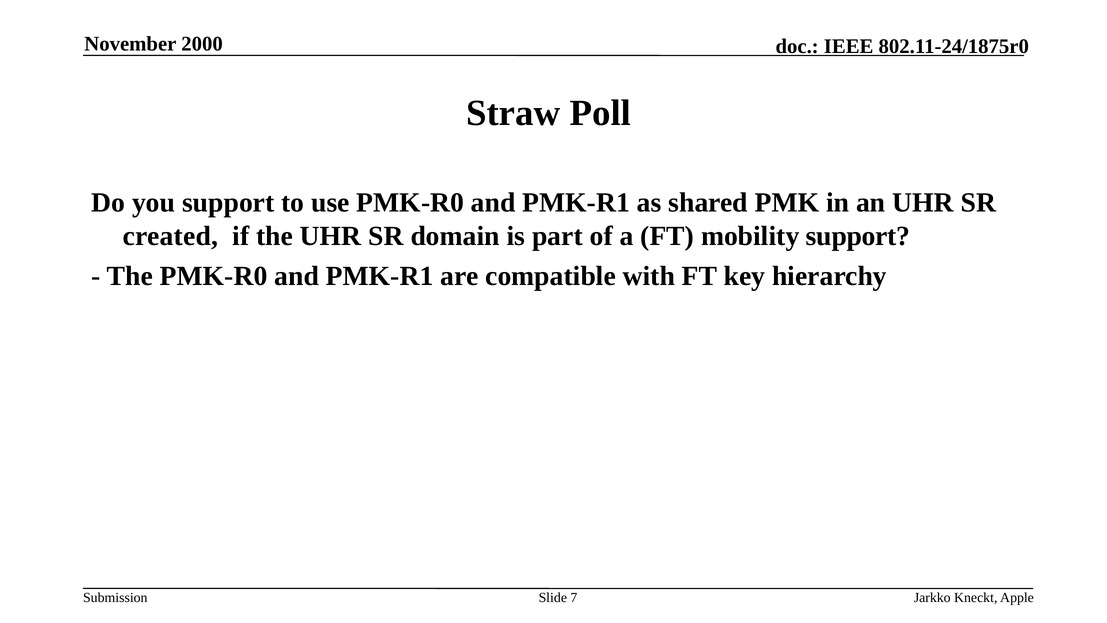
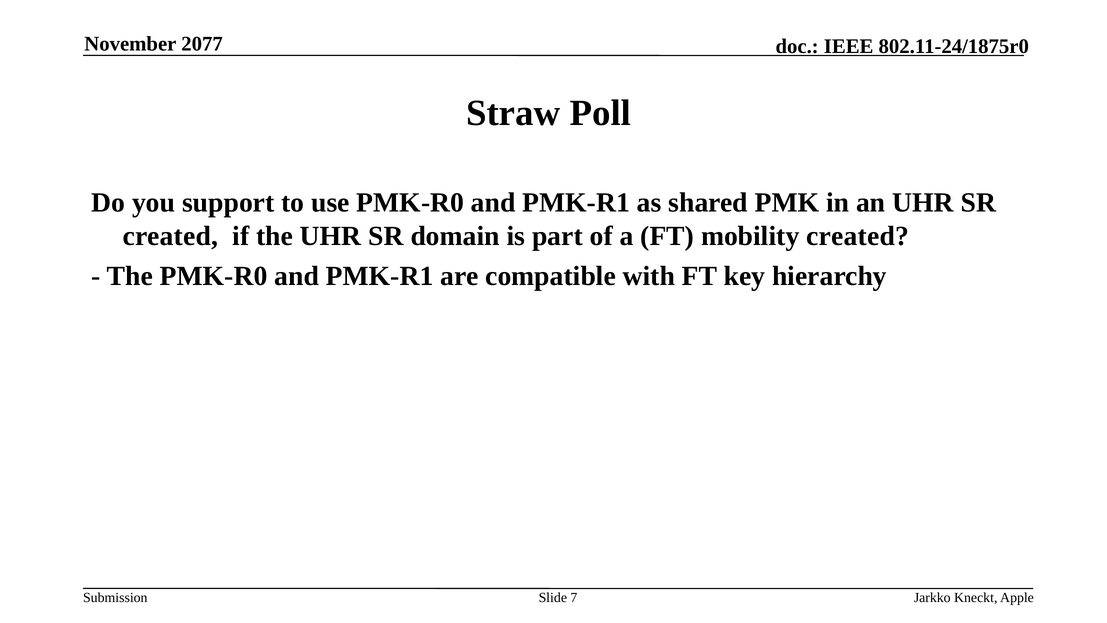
2000: 2000 -> 2077
mobility support: support -> created
